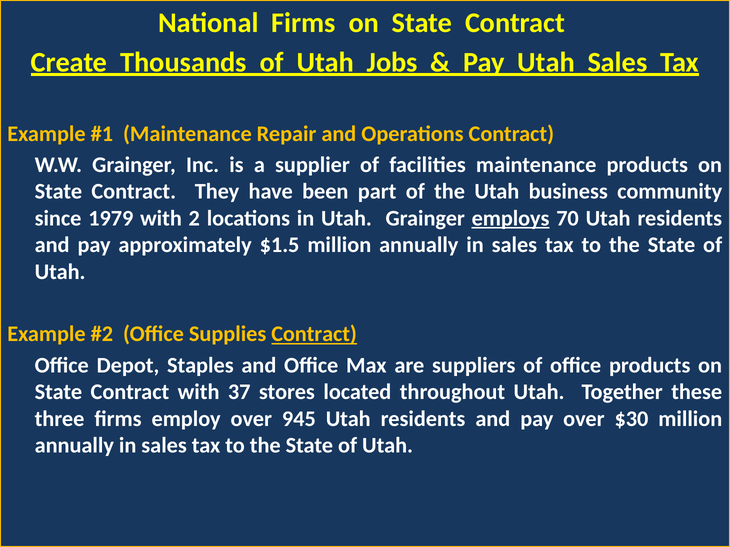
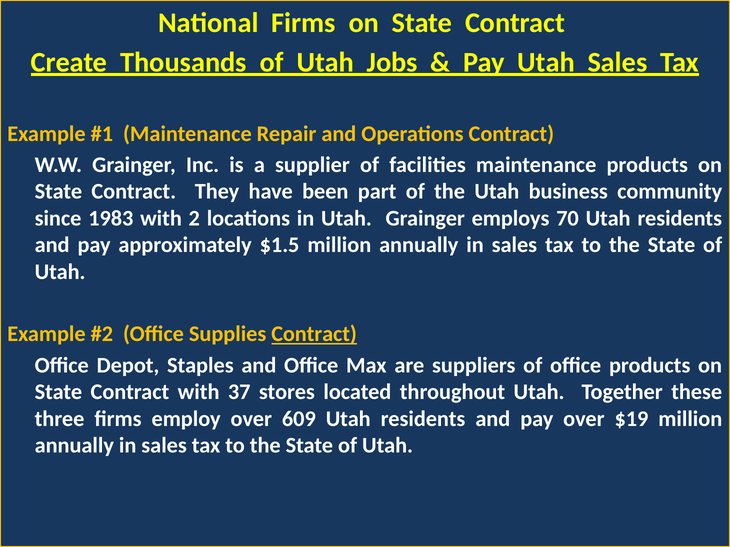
1979: 1979 -> 1983
employs underline: present -> none
945: 945 -> 609
$30: $30 -> $19
